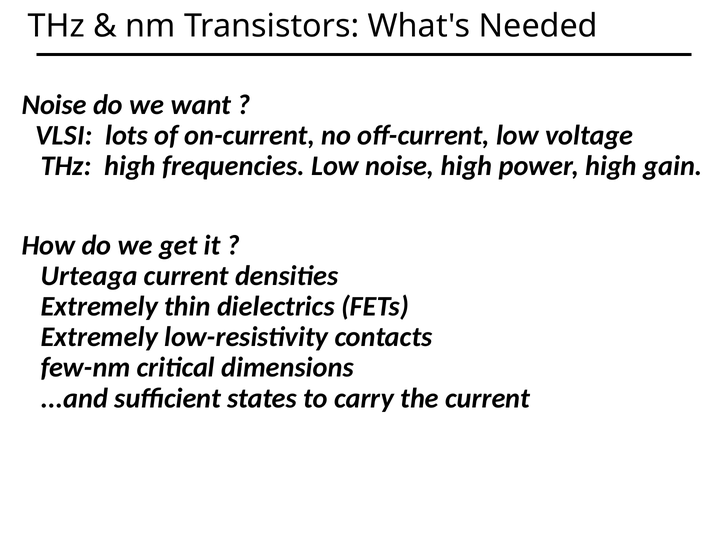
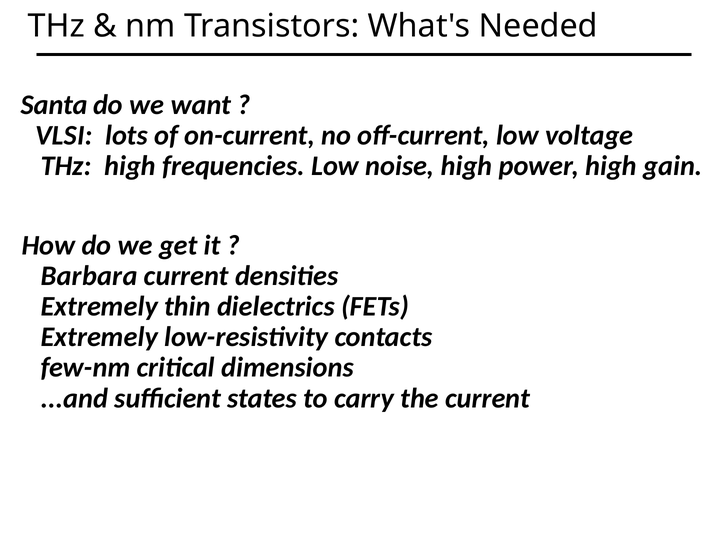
Noise at (54, 105): Noise -> Santa
Urteaga: Urteaga -> Barbara
